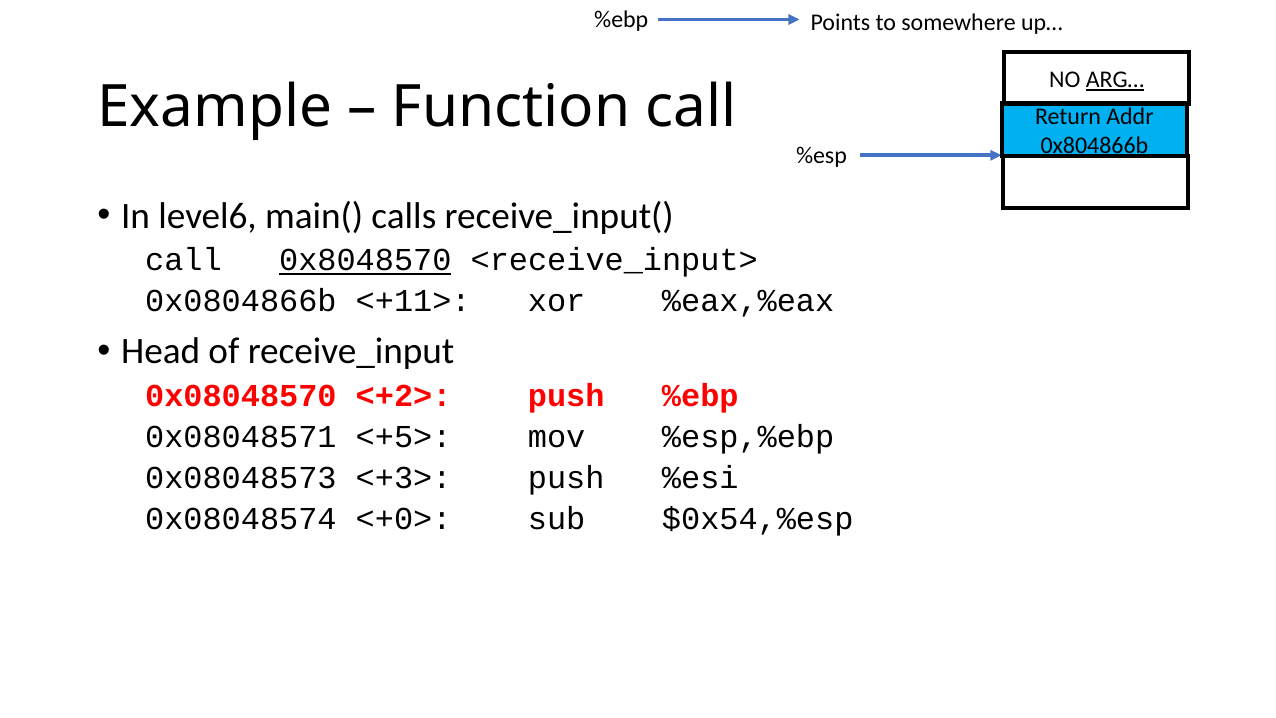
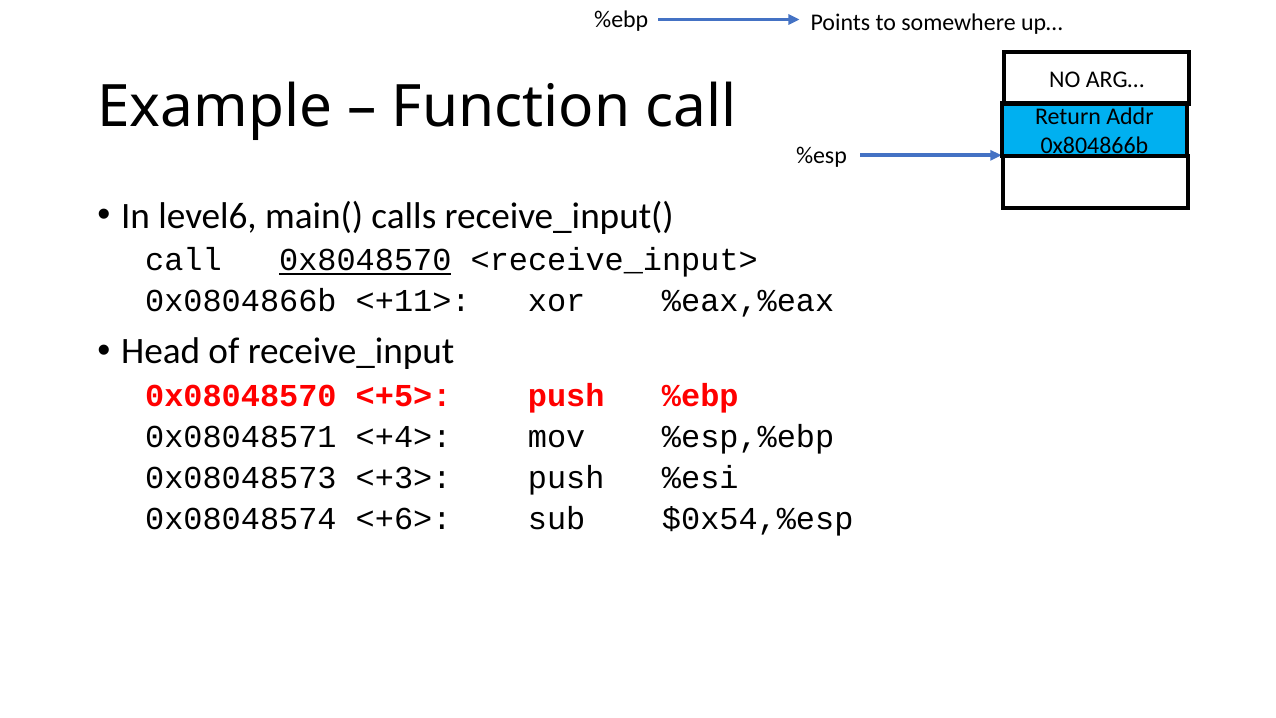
ARG… underline: present -> none
<+2>: <+2> -> <+5>
<+5>: <+5> -> <+4>
<+0>: <+0> -> <+6>
